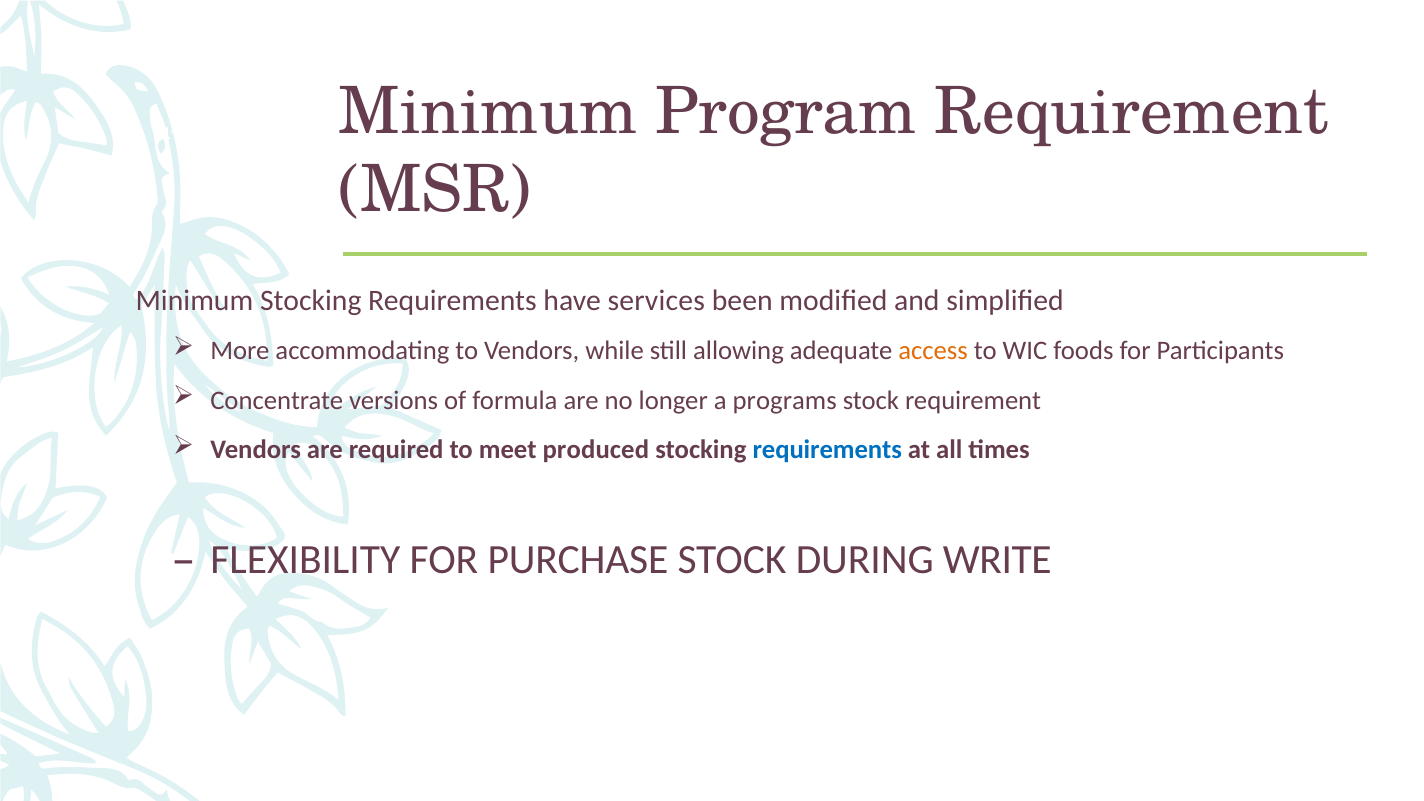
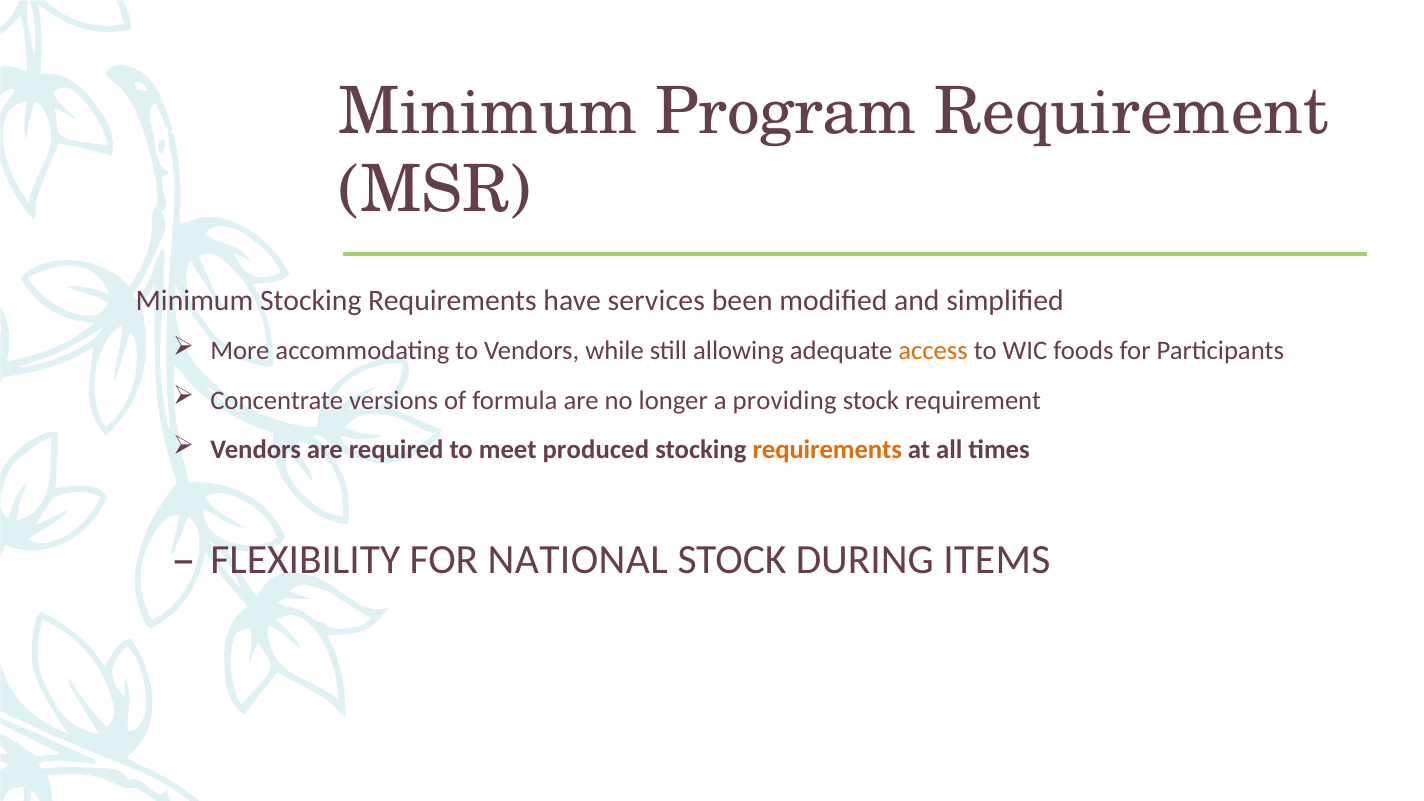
programs: programs -> providing
requirements at (827, 450) colour: blue -> orange
PURCHASE: PURCHASE -> NATIONAL
WRITE: WRITE -> ITEMS
